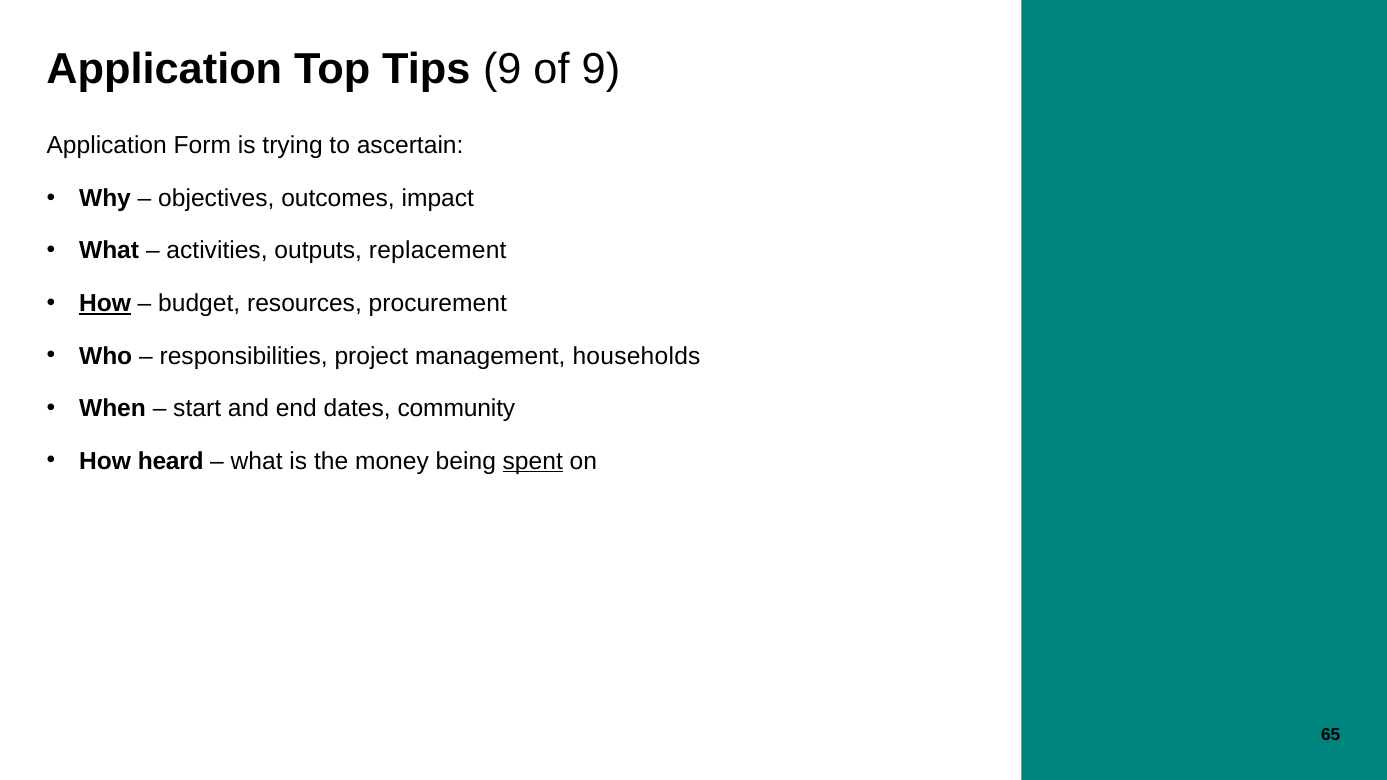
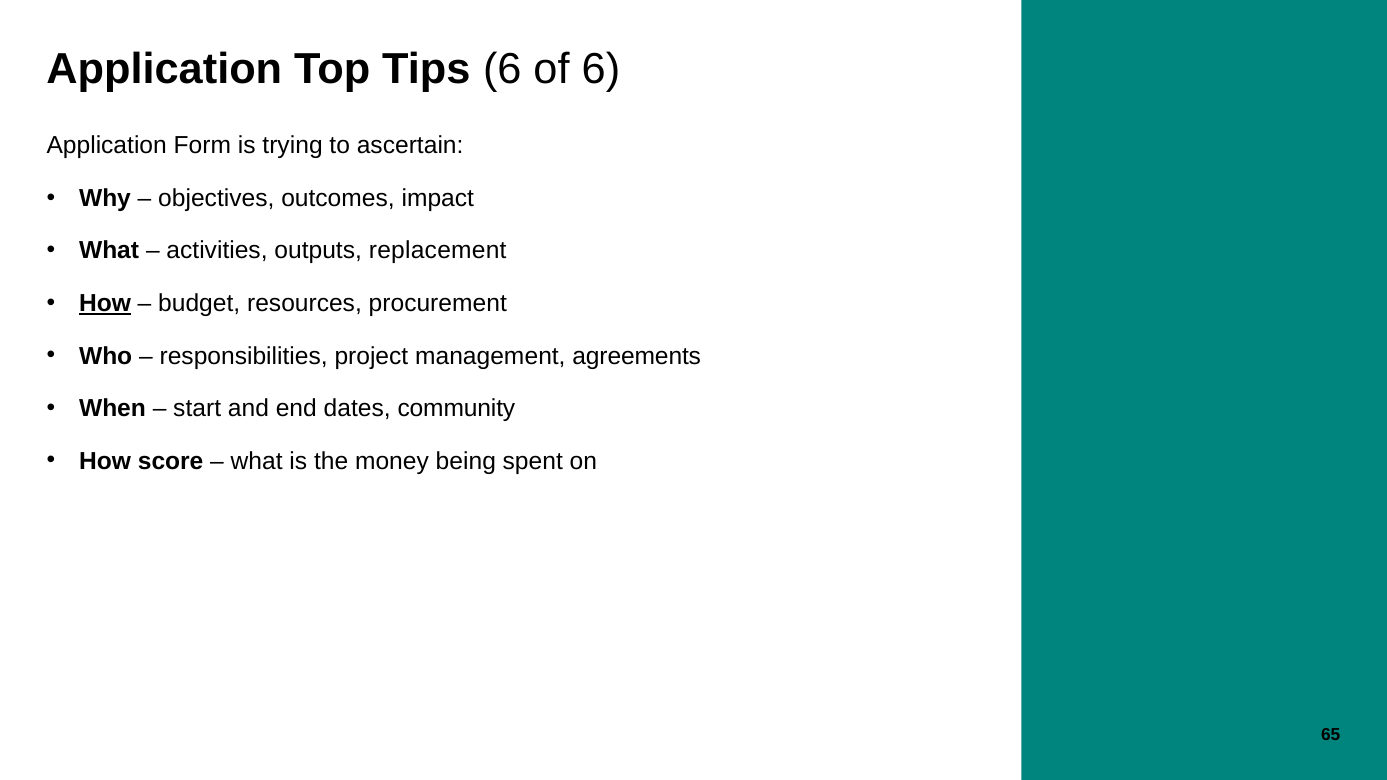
Tips 9: 9 -> 6
of 9: 9 -> 6
households: households -> agreements
heard: heard -> score
spent underline: present -> none
